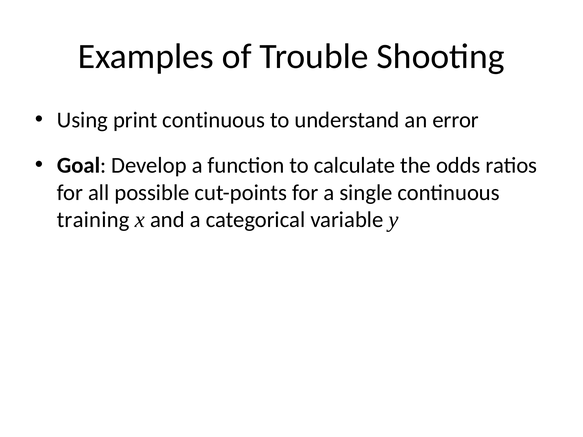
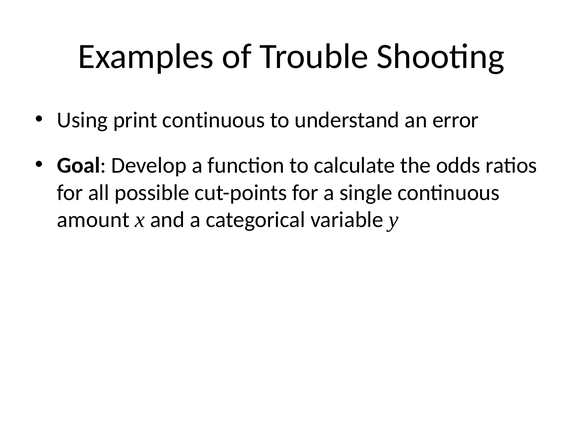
training: training -> amount
